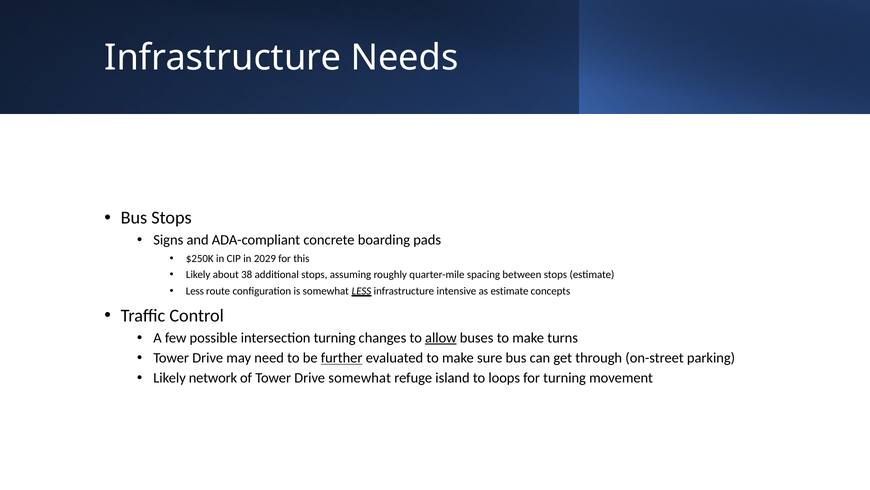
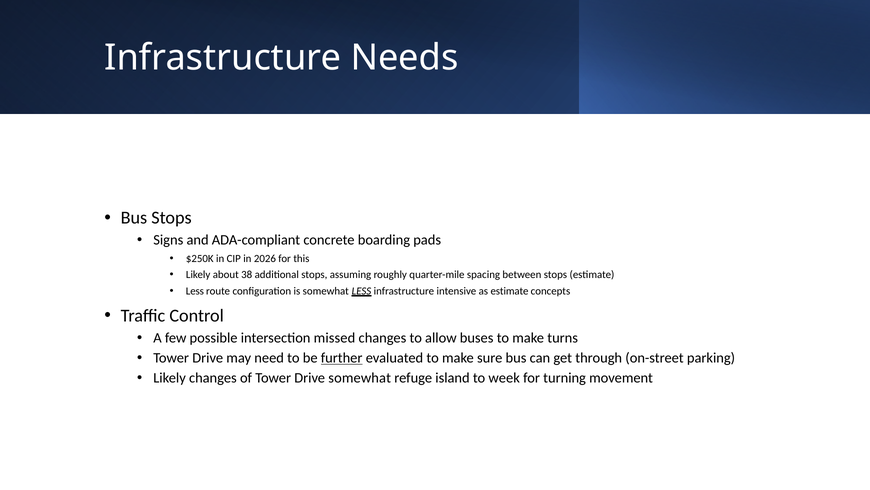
2029: 2029 -> 2026
intersection turning: turning -> missed
allow underline: present -> none
Likely network: network -> changes
loops: loops -> week
